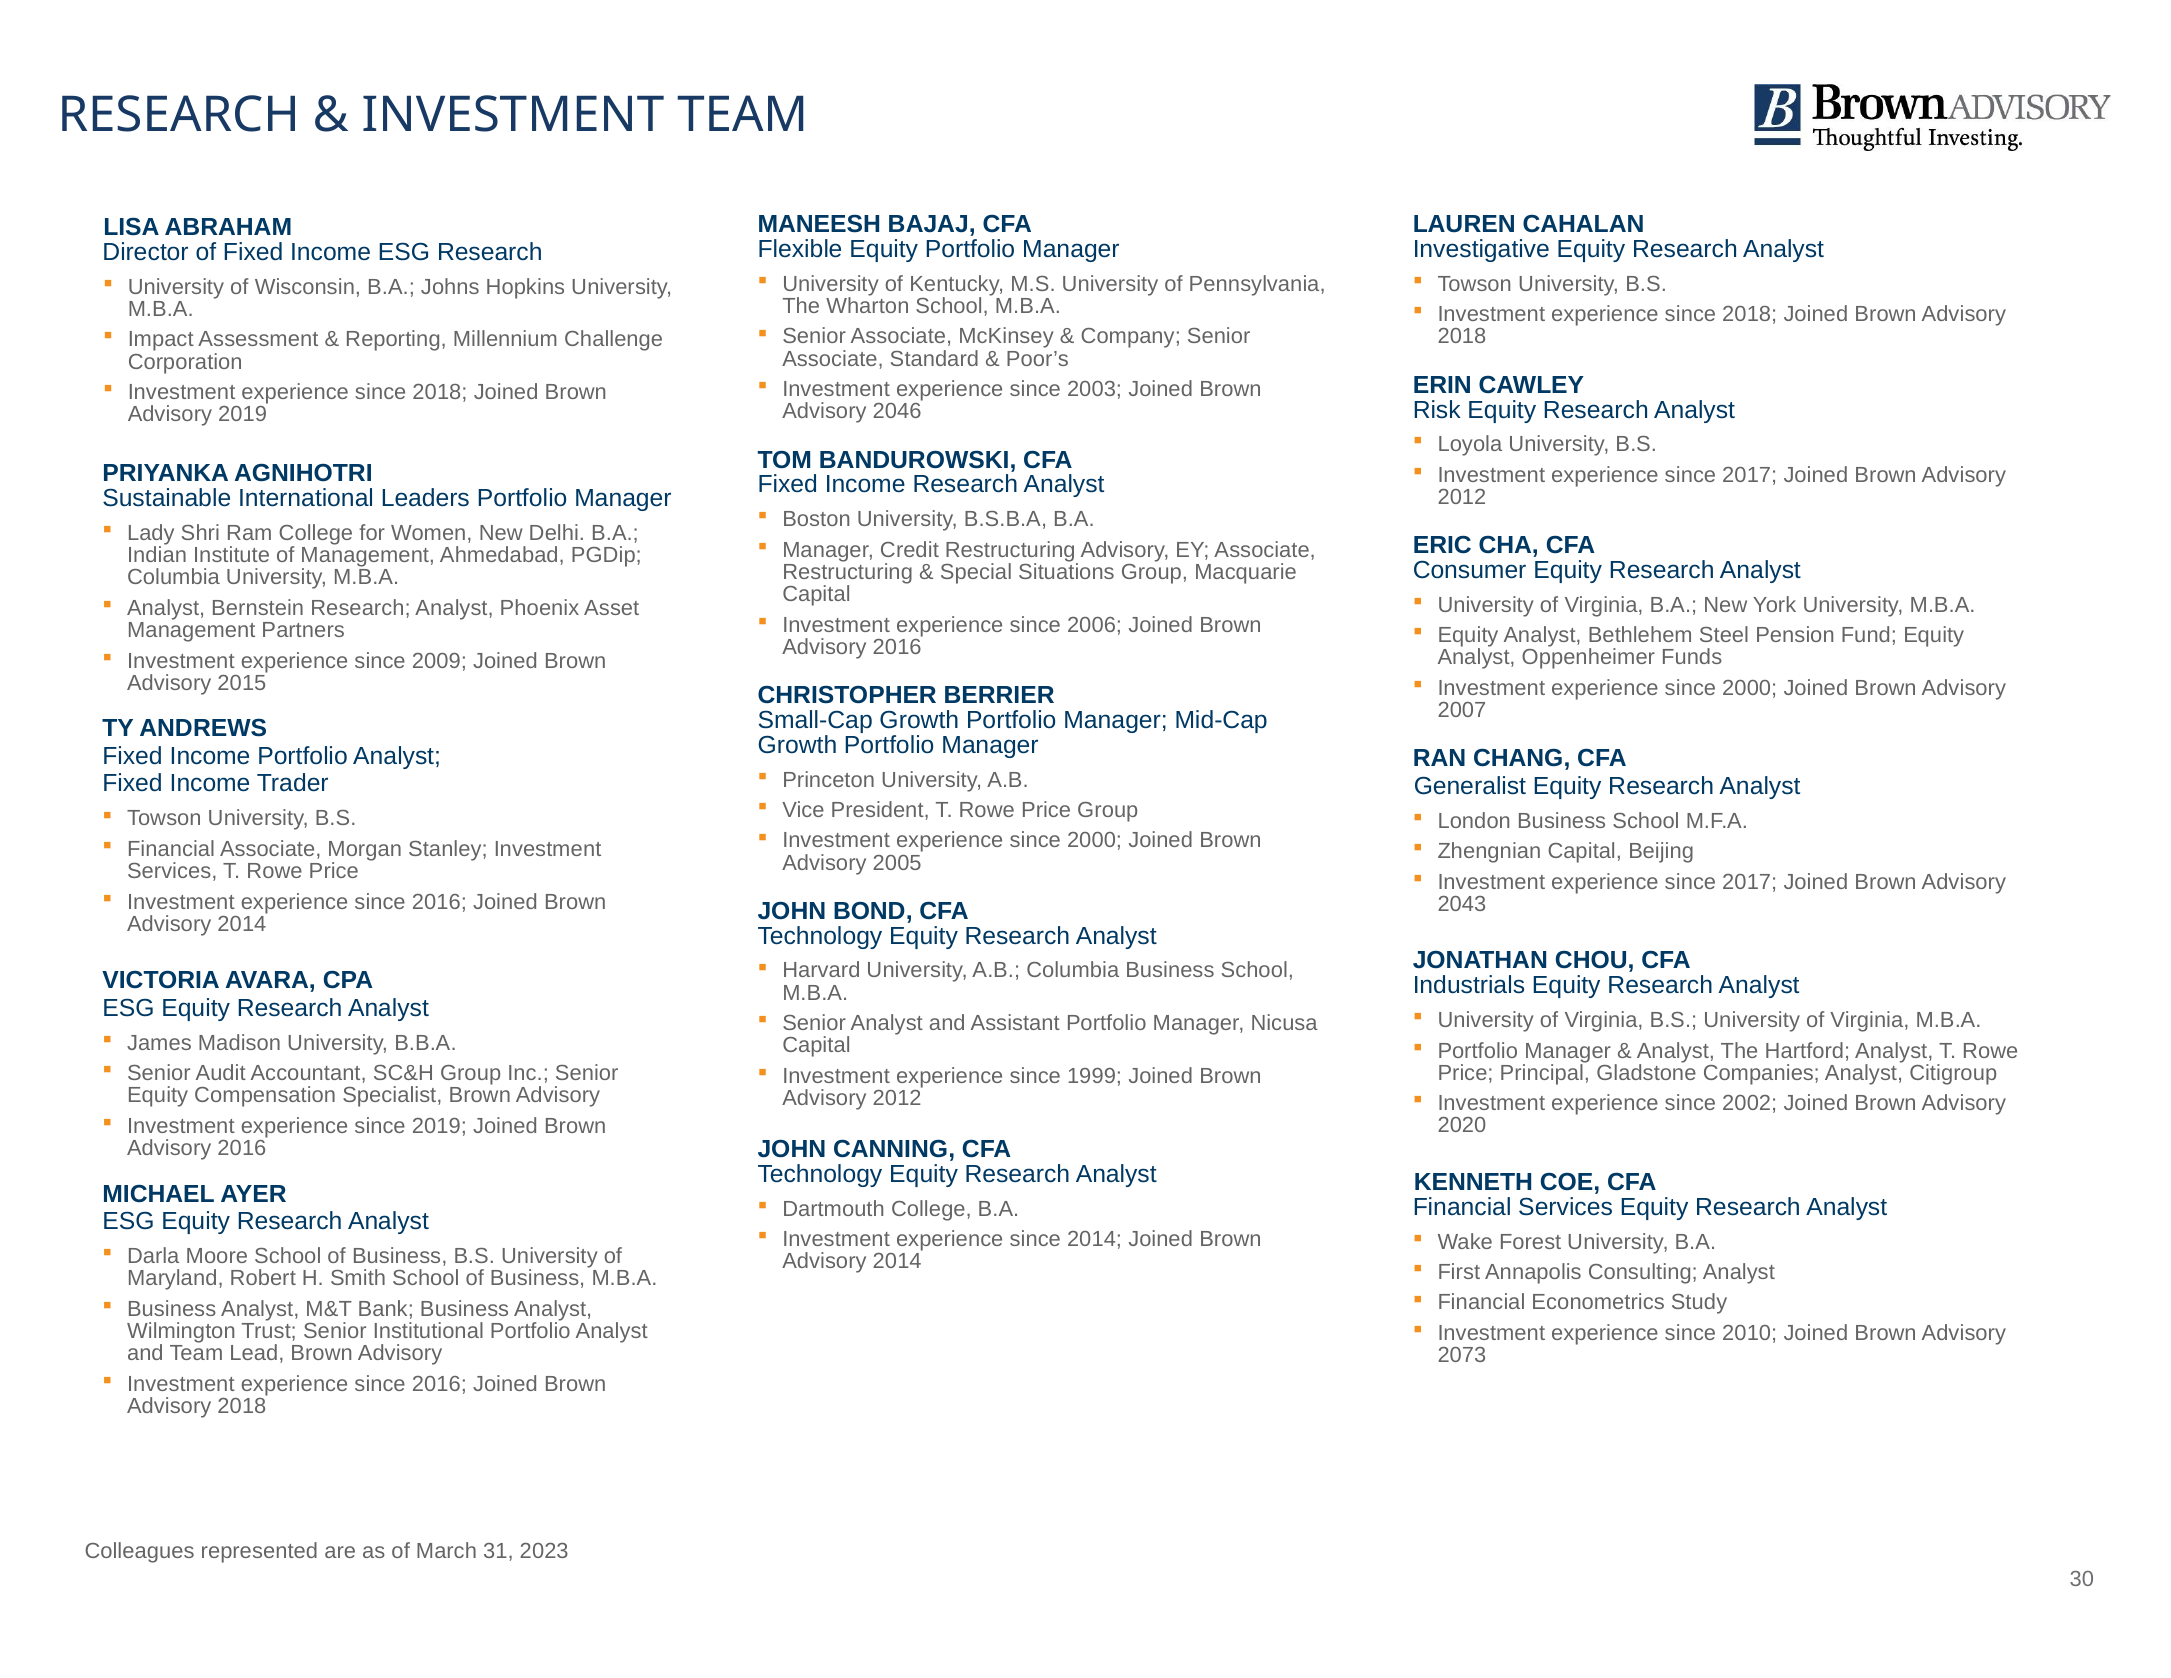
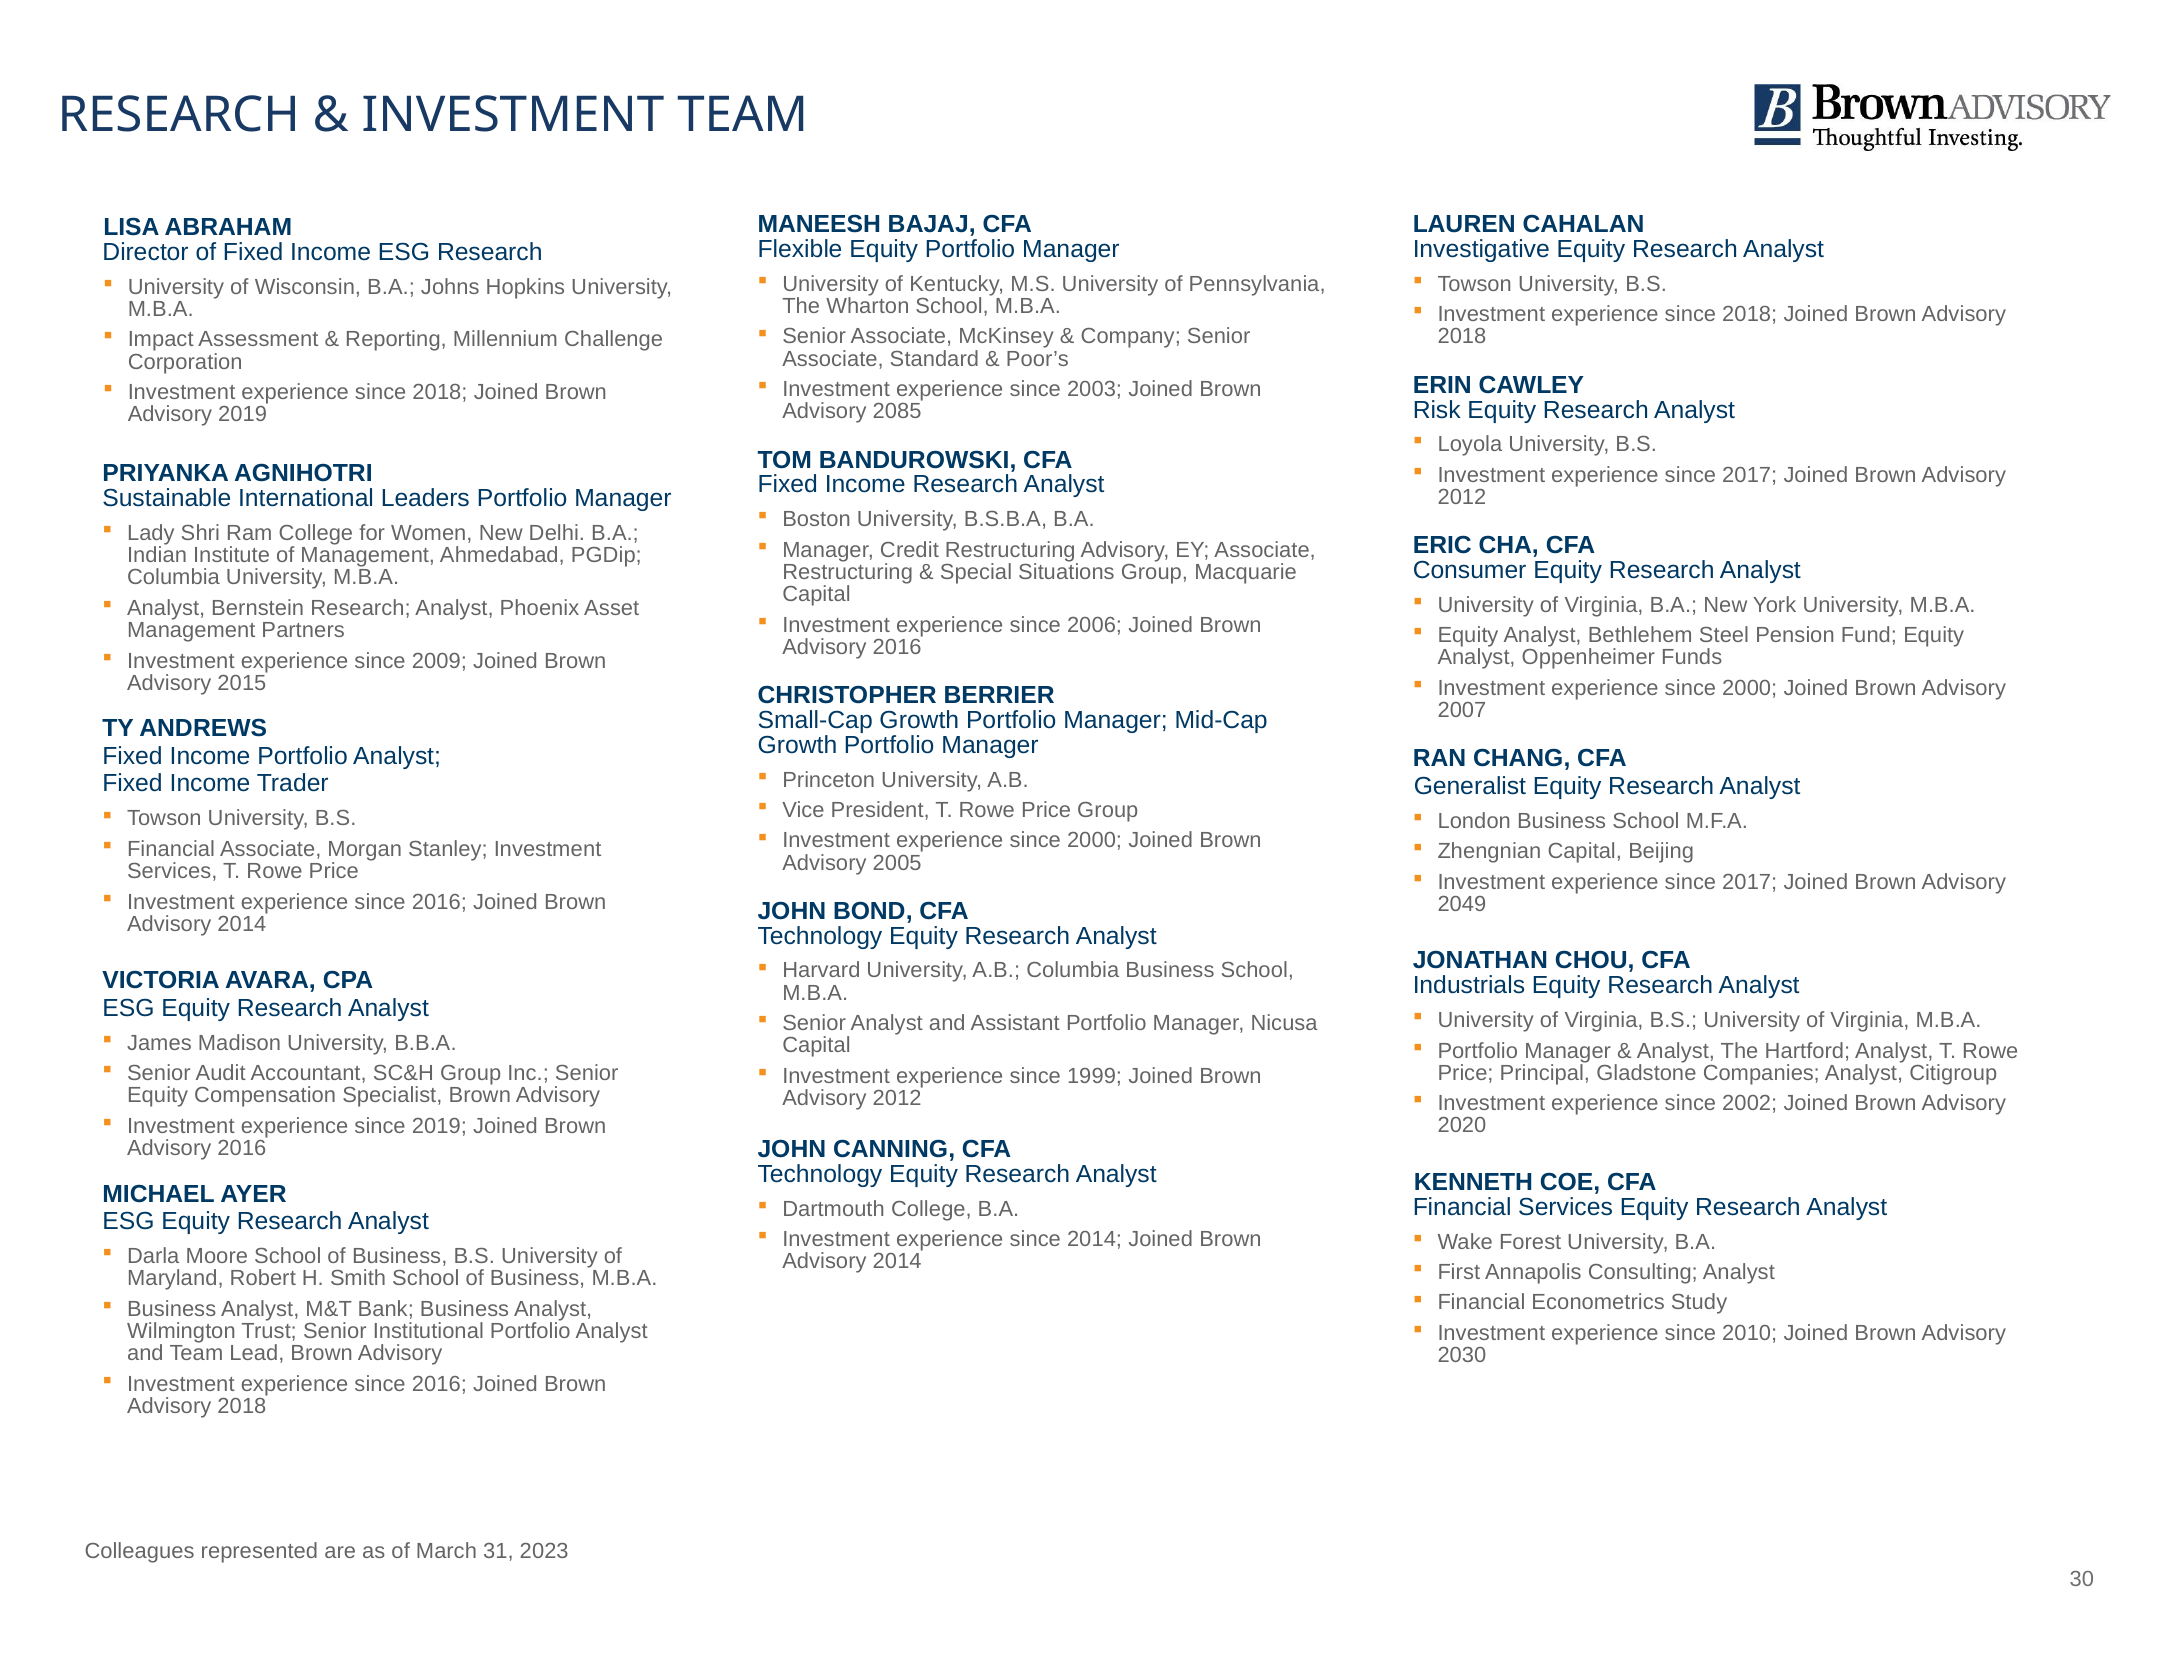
2046: 2046 -> 2085
2043: 2043 -> 2049
2073: 2073 -> 2030
